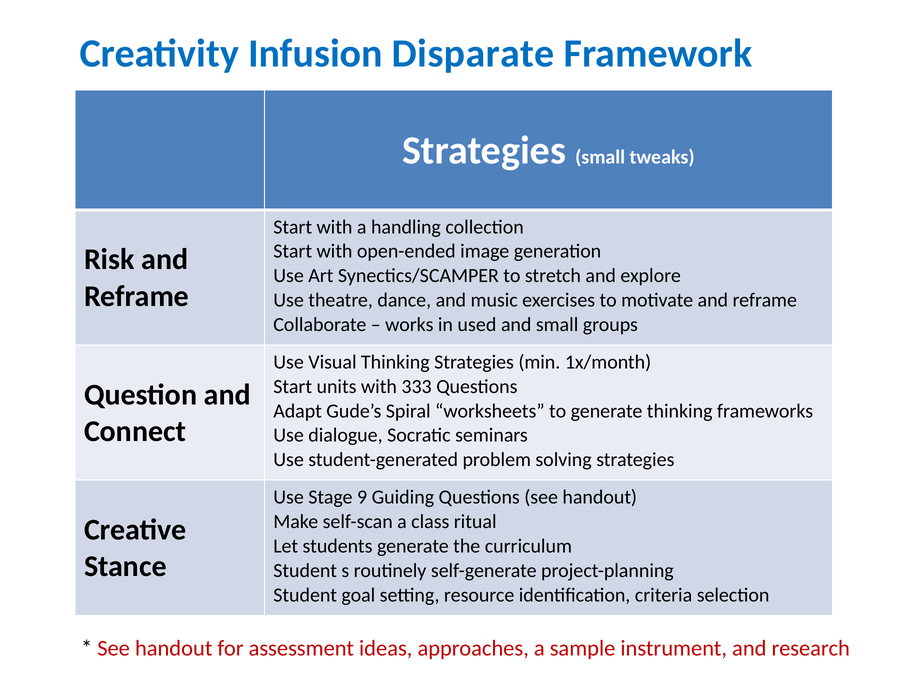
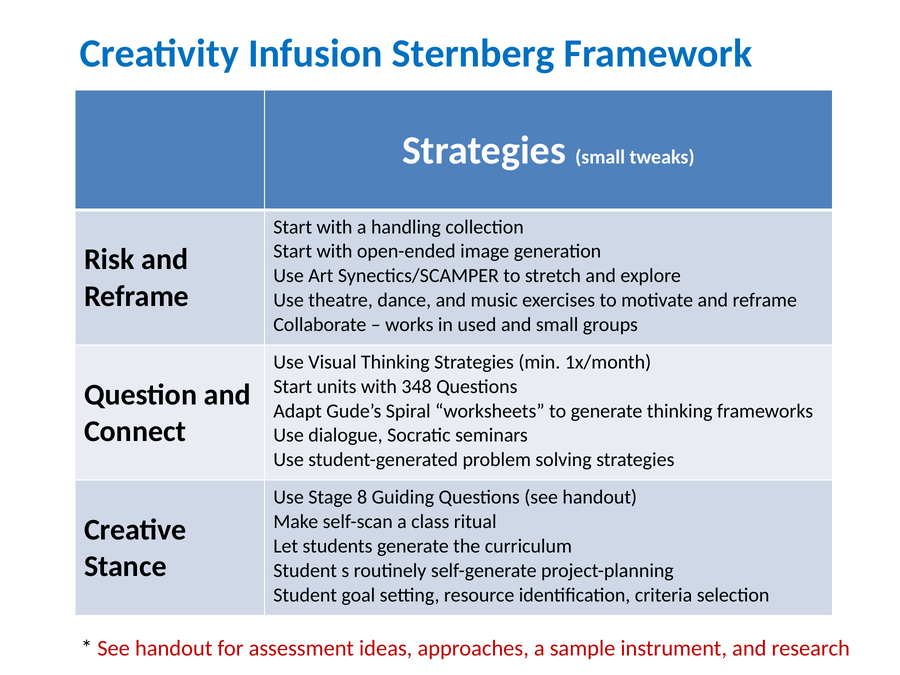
Disparate: Disparate -> Sternberg
333: 333 -> 348
9: 9 -> 8
